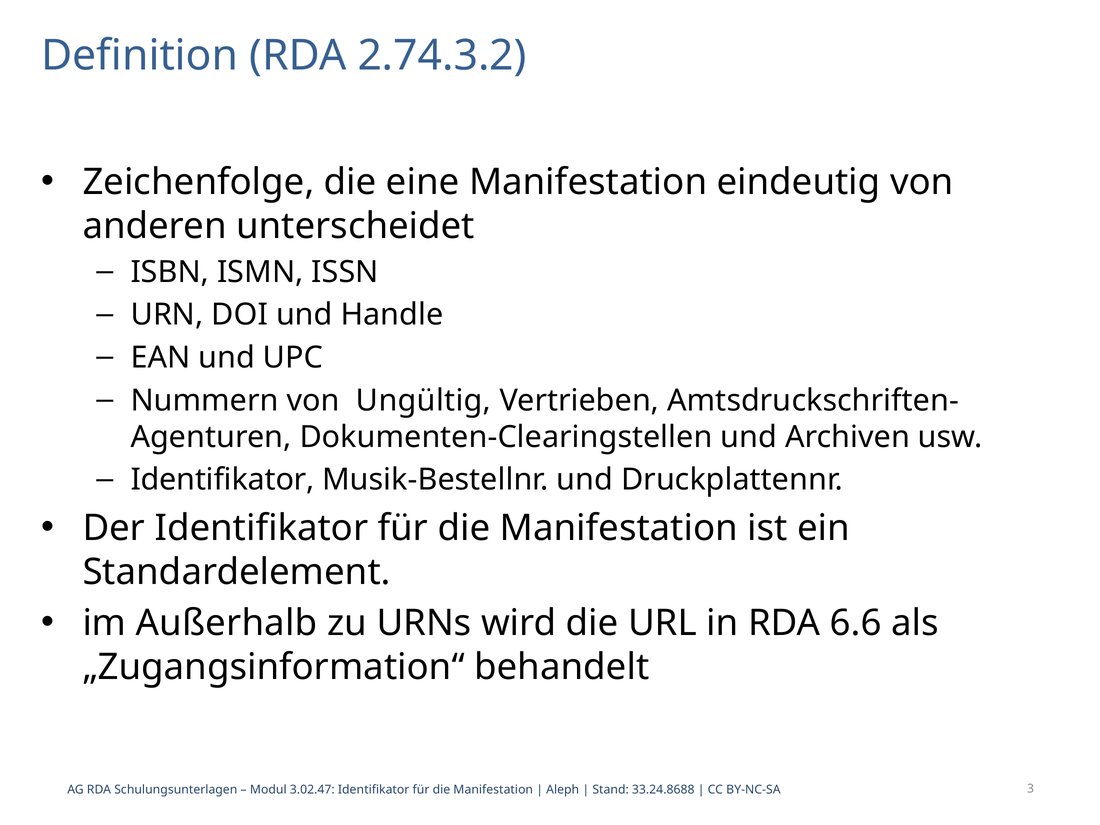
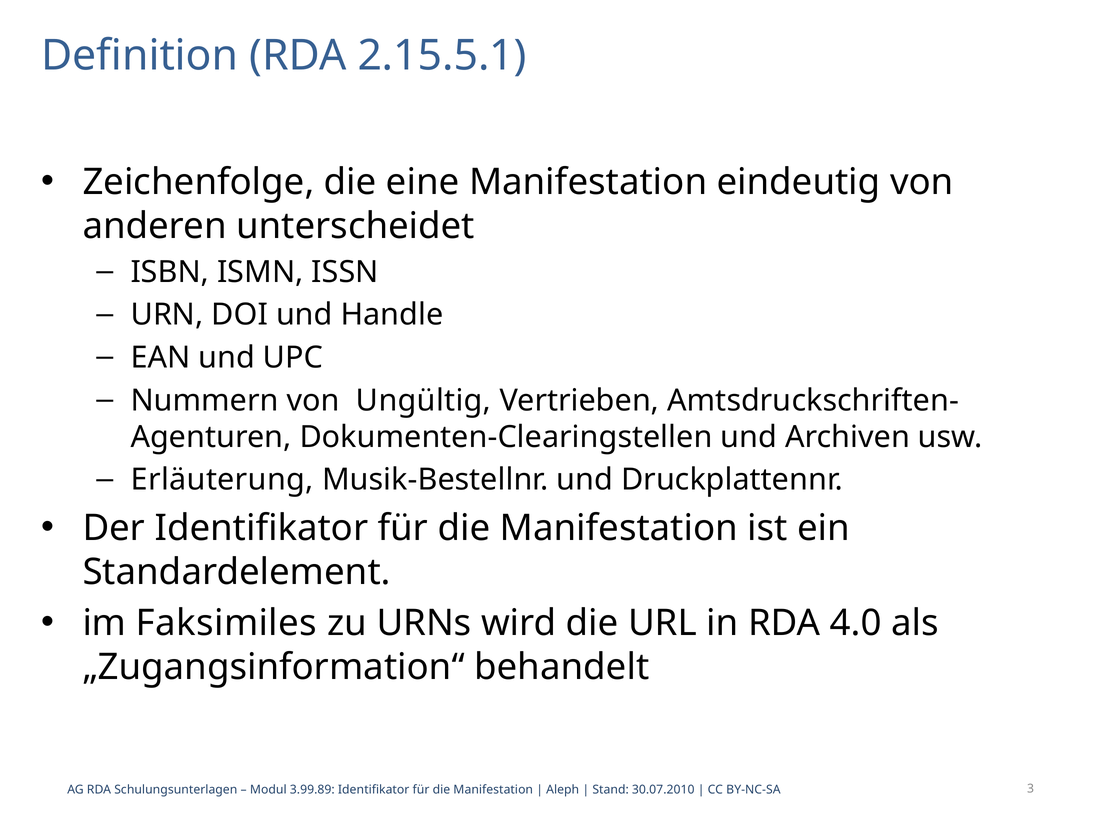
2.74.3.2: 2.74.3.2 -> 2.15.5.1
Identifikator at (223, 480): Identifikator -> Erläuterung
Außerhalb: Außerhalb -> Faksimiles
6.6: 6.6 -> 4.0
3.02.47: 3.02.47 -> 3.99.89
33.24.8688: 33.24.8688 -> 30.07.2010
